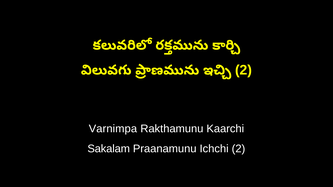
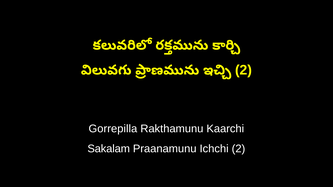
Varnimpa: Varnimpa -> Gorrepilla
